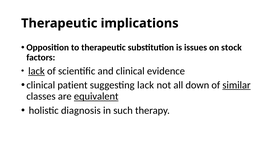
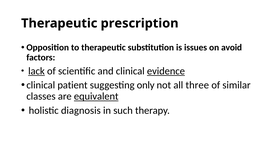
implications: implications -> prescription
stock: stock -> avoid
evidence underline: none -> present
suggesting lack: lack -> only
down: down -> three
similar underline: present -> none
